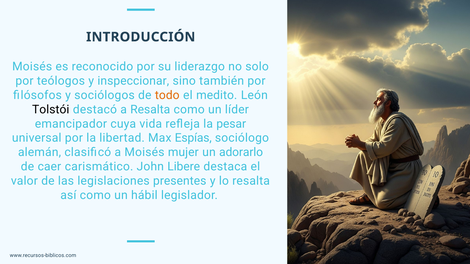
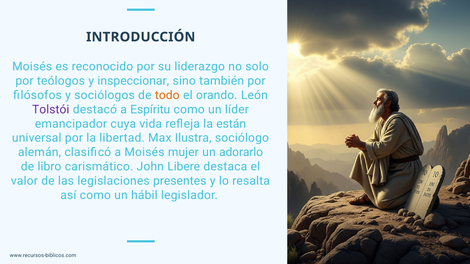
medito: medito -> orando
Tolstói colour: black -> purple
a Resalta: Resalta -> Espíritu
pesar: pesar -> están
Espías: Espías -> Ilustra
caer: caer -> libro
